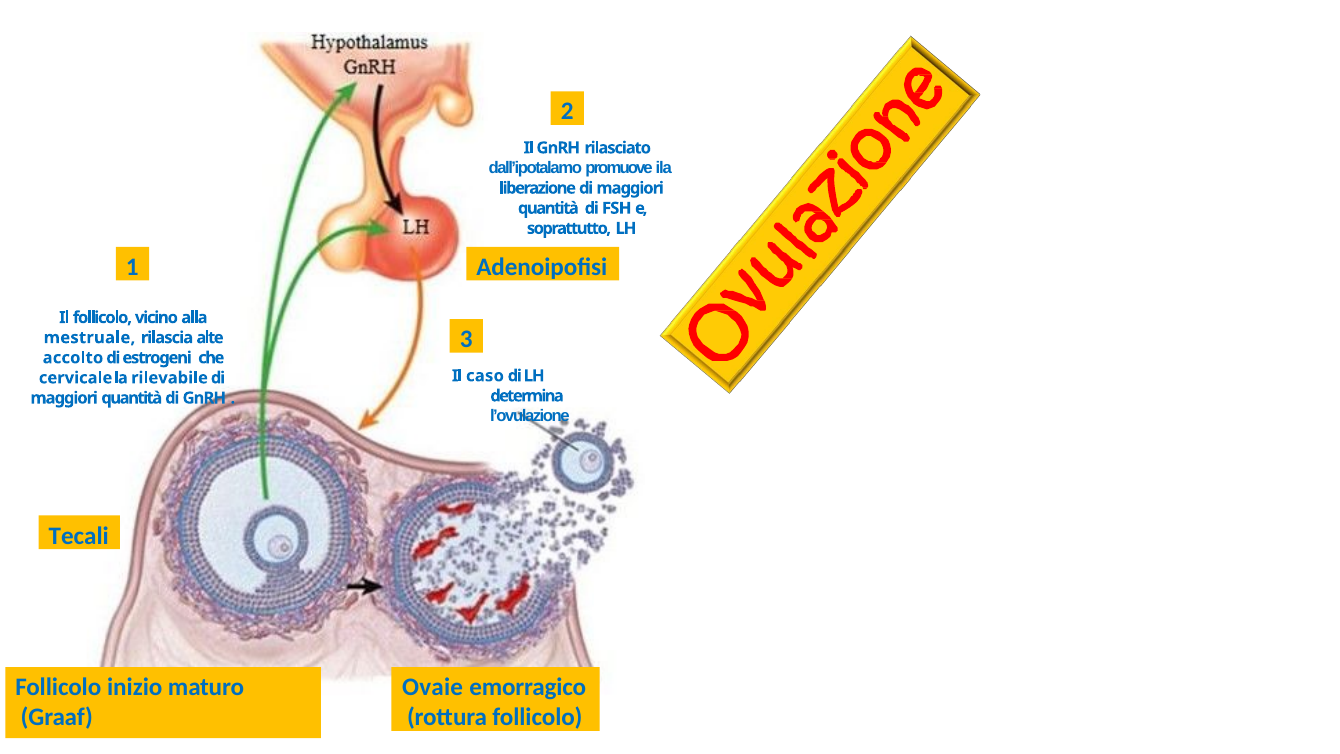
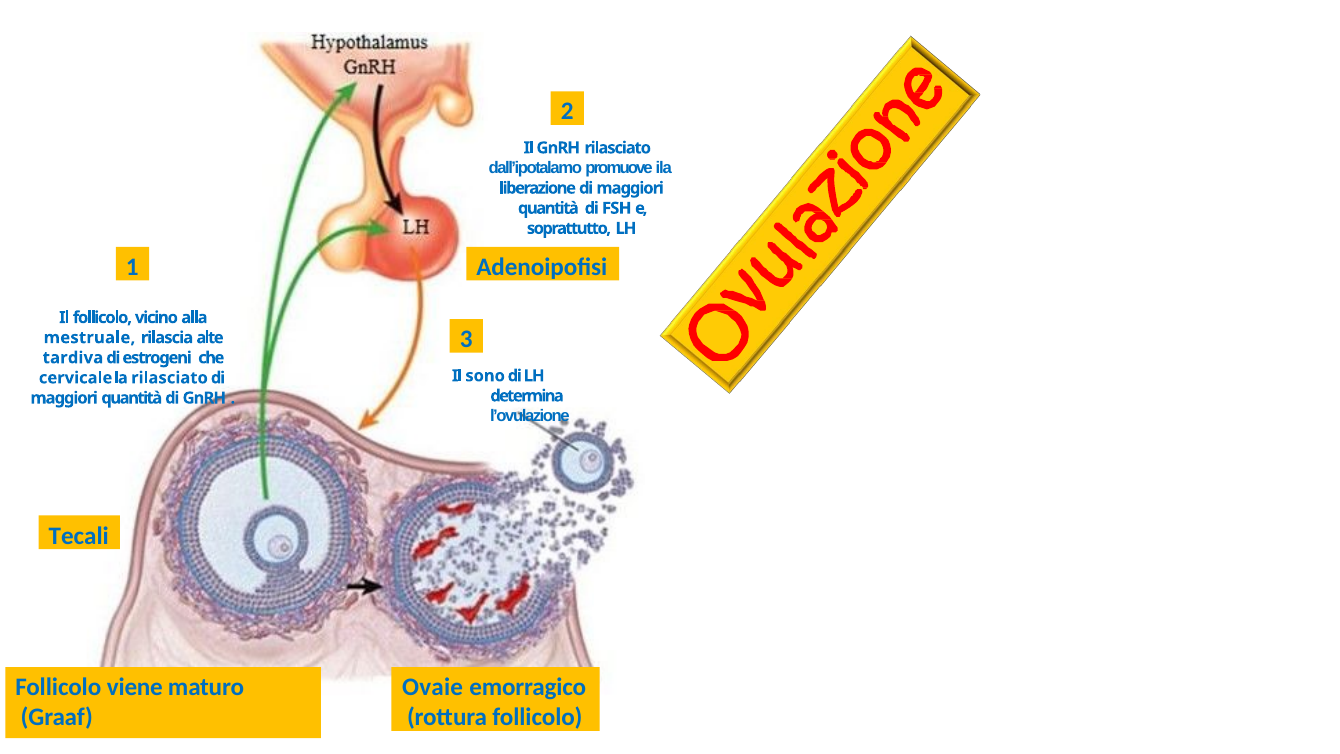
accolto: accolto -> tardiva
caso: caso -> sono
la rilevabile: rilevabile -> rilasciato
inizio: inizio -> viene
